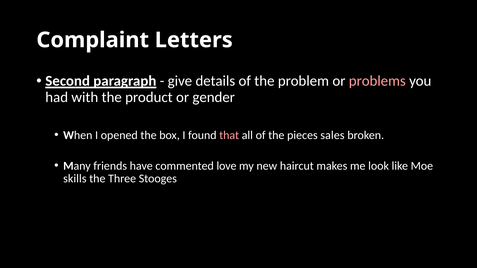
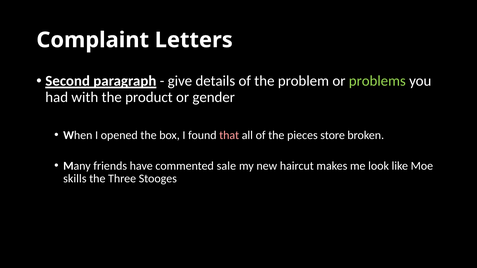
problems colour: pink -> light green
sales: sales -> store
love: love -> sale
